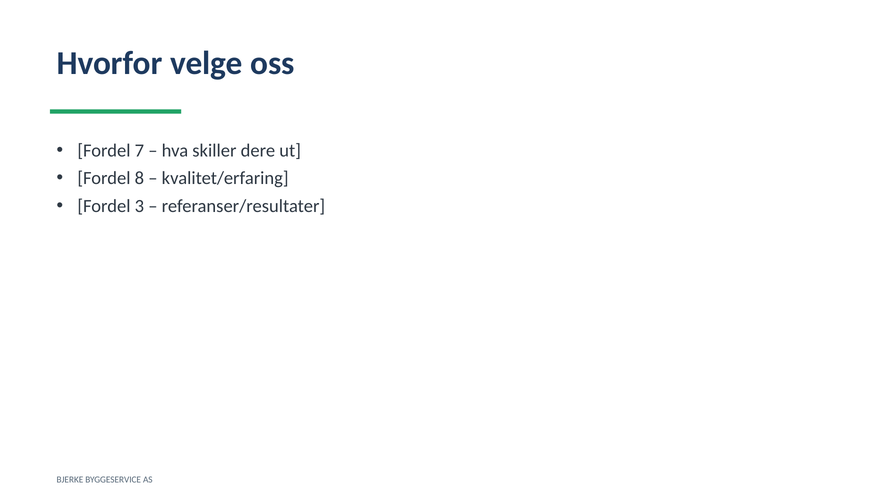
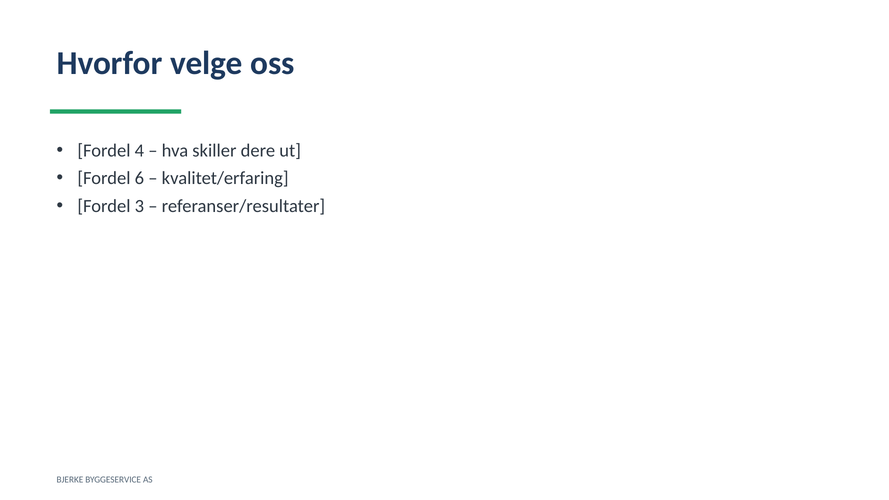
7: 7 -> 4
8: 8 -> 6
